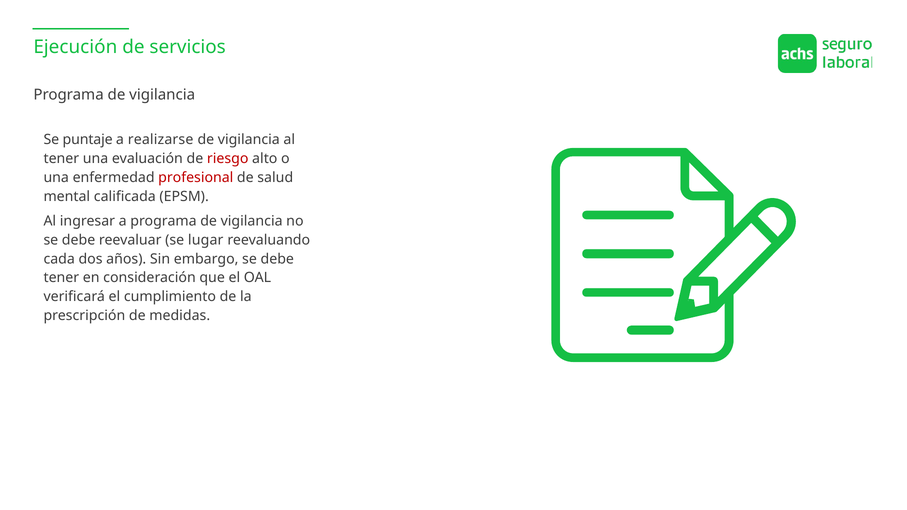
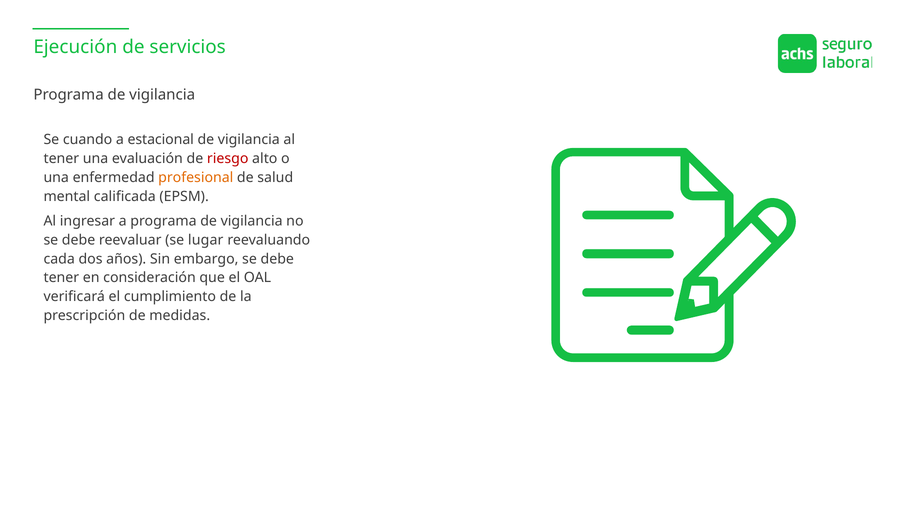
puntaje: puntaje -> cuando
realizarse: realizarse -> estacional
profesional colour: red -> orange
